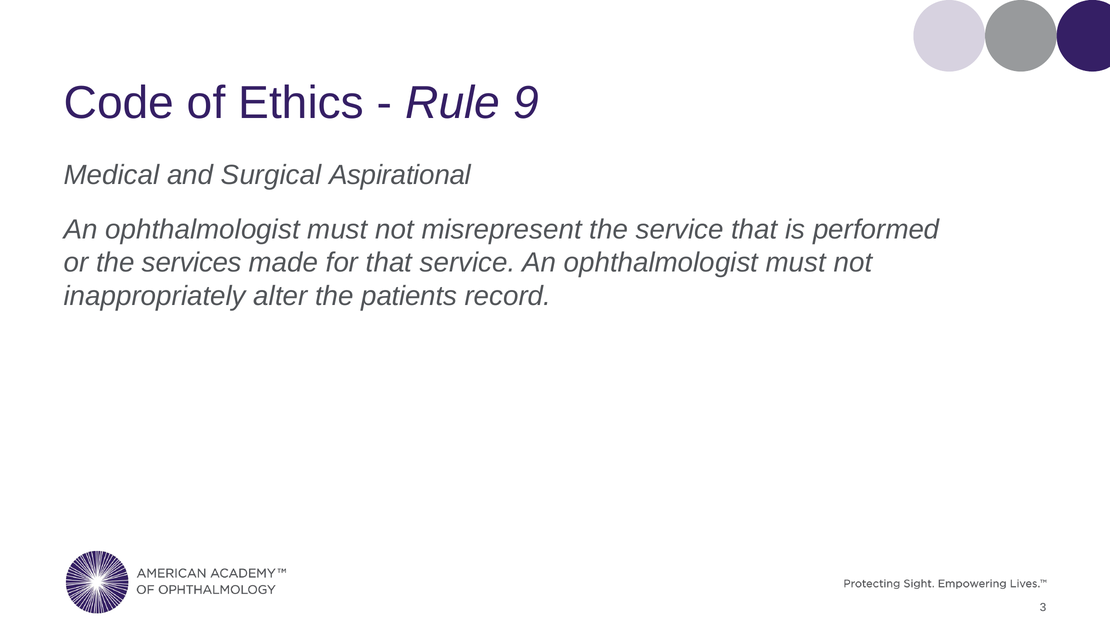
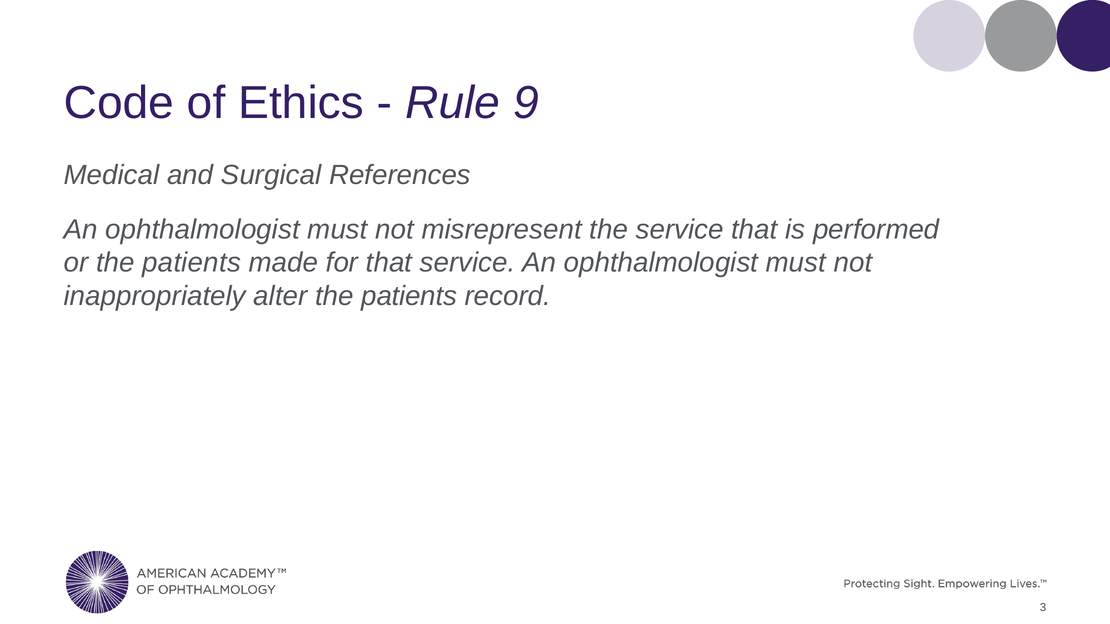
Aspirational: Aspirational -> References
or the services: services -> patients
